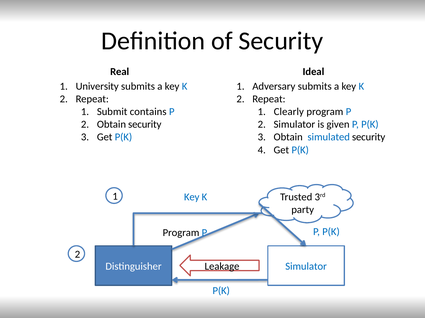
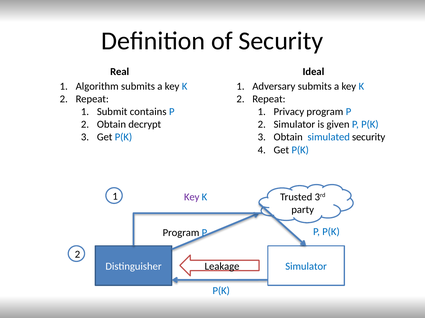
University: University -> Algorithm
Clearly: Clearly -> Privacy
Obtain security: security -> decrypt
Key at (192, 197) colour: blue -> purple
